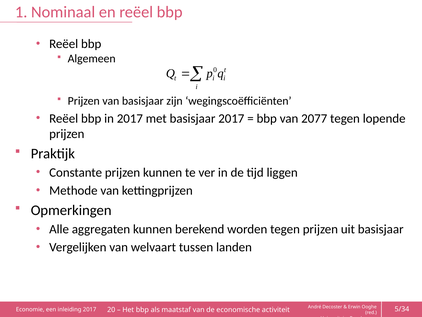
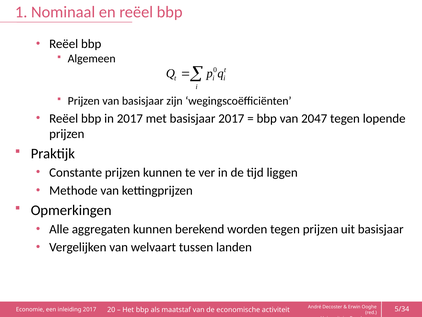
2077: 2077 -> 2047
